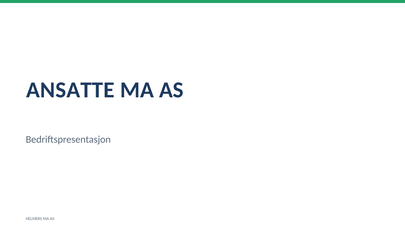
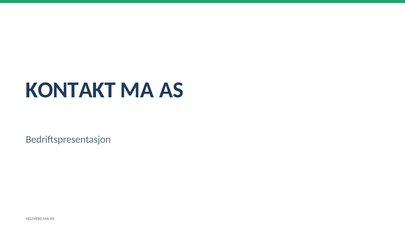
ANSATTE: ANSATTE -> KONTAKT
